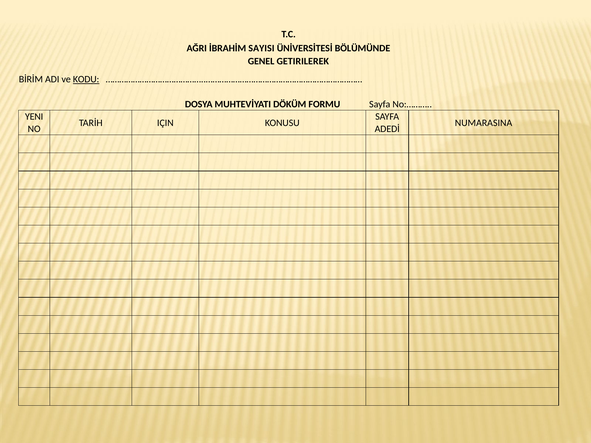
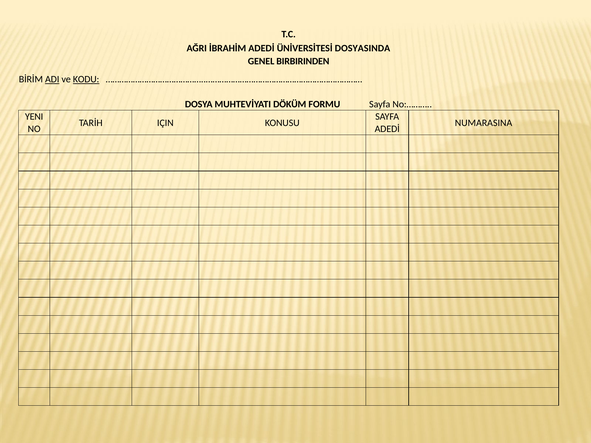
İBRAHİM SAYISI: SAYISI -> ADEDİ
BÖLÜMÜNDE: BÖLÜMÜNDE -> DOSYASINDA
GETIRILEREK: GETIRILEREK -> BIRBIRINDEN
ADI underline: none -> present
